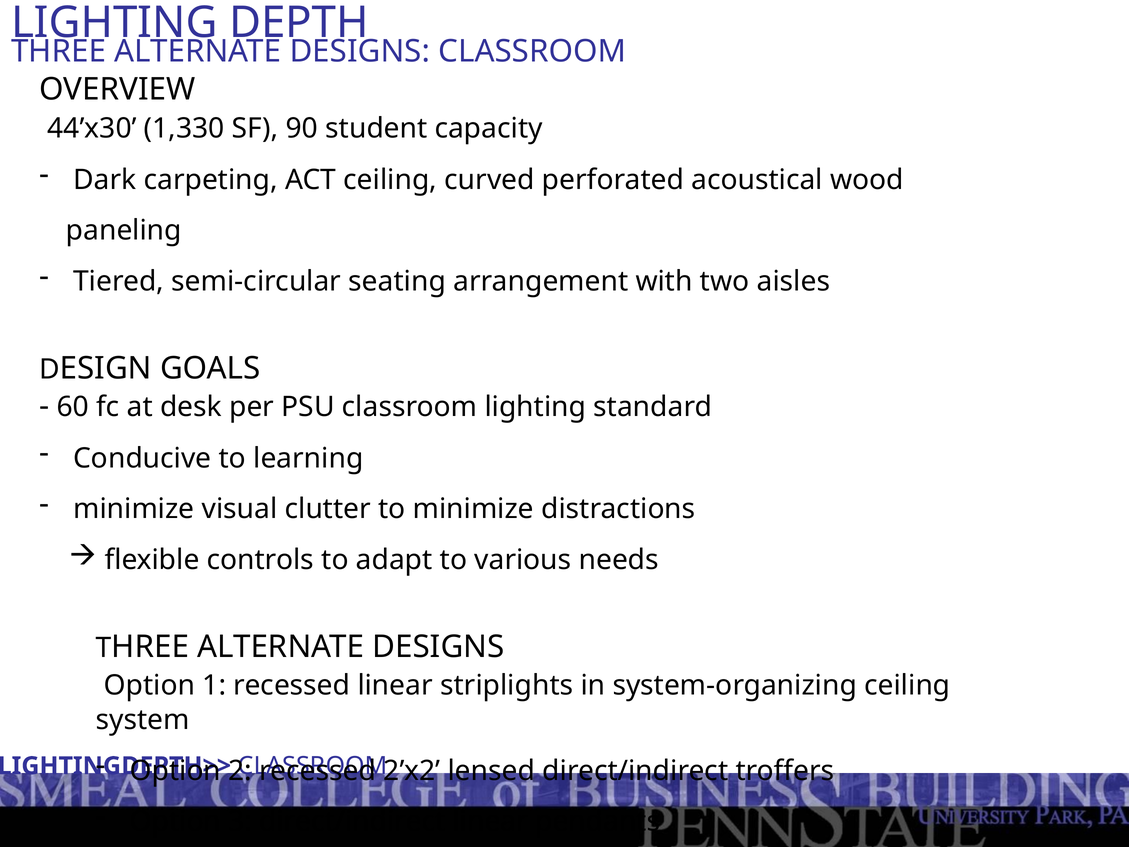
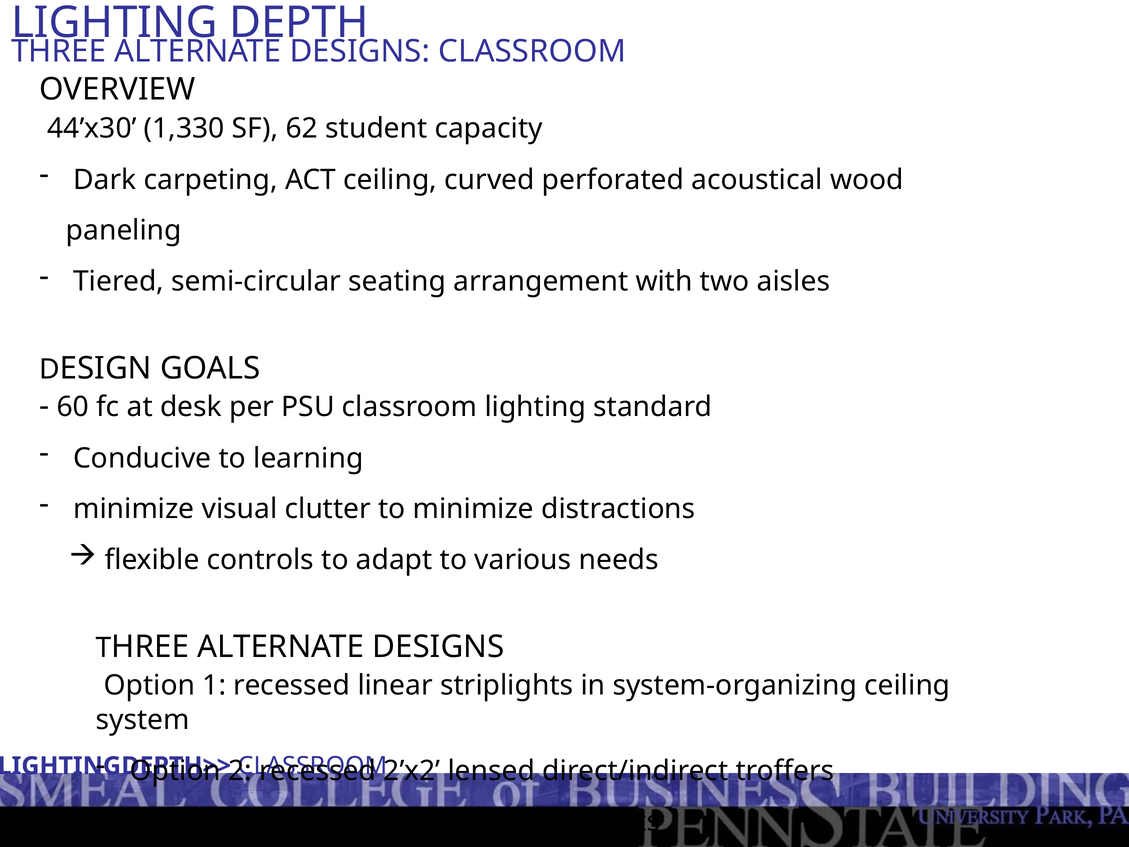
90: 90 -> 62
